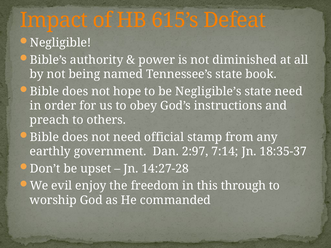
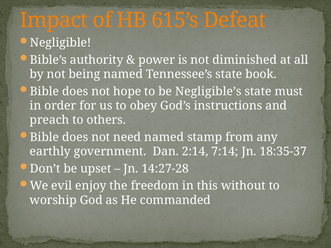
state need: need -> must
need official: official -> named
2:97: 2:97 -> 2:14
through: through -> without
